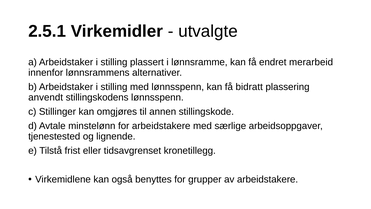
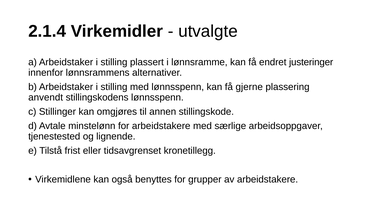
2.5.1: 2.5.1 -> 2.1.4
merarbeid: merarbeid -> justeringer
bidratt: bidratt -> gjerne
